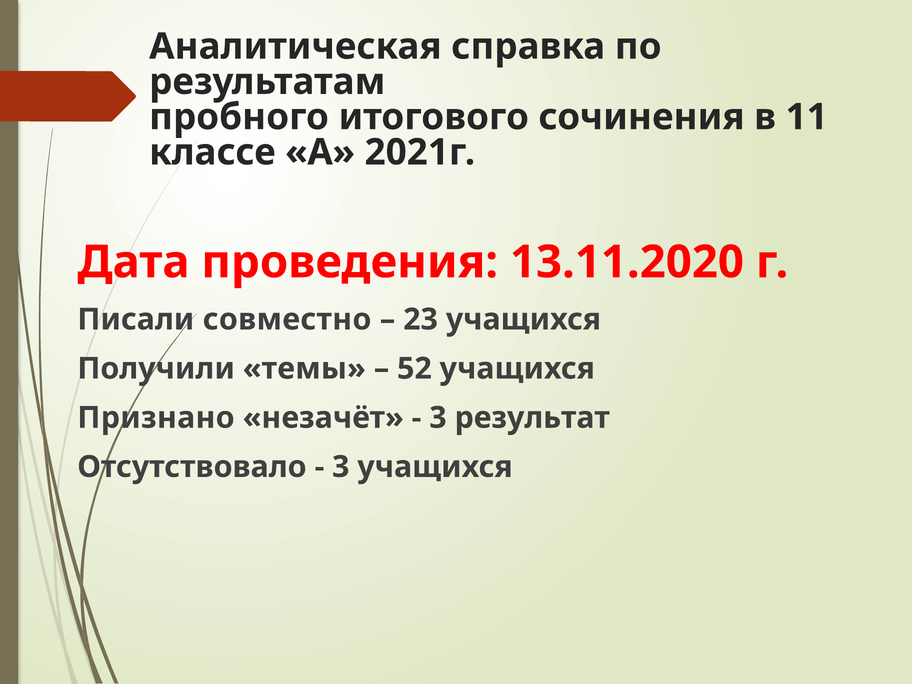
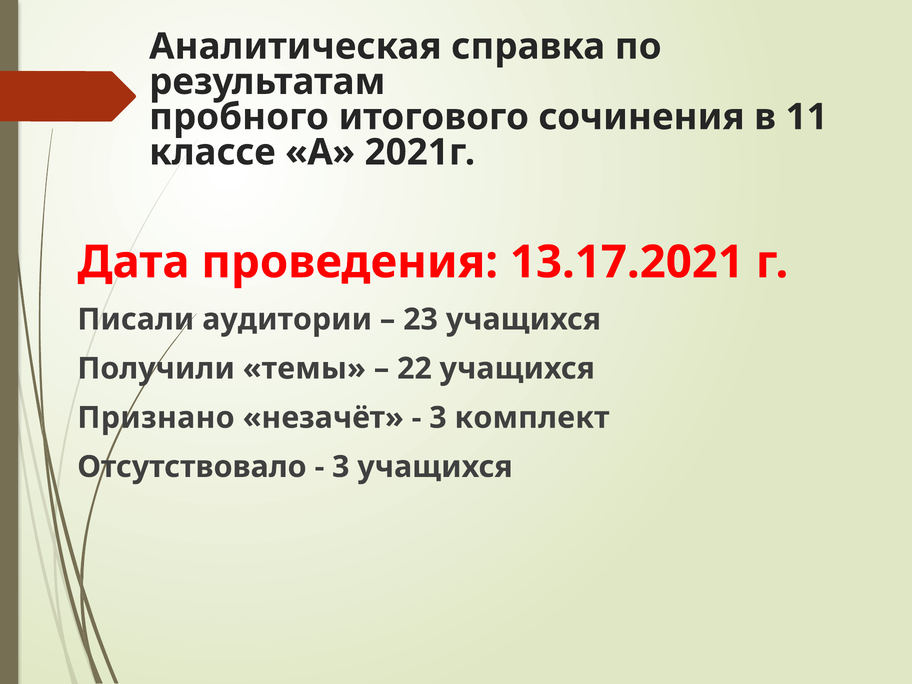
13.11.2020: 13.11.2020 -> 13.17.2021
совместно: совместно -> аудитории
52: 52 -> 22
результат: результат -> комплект
